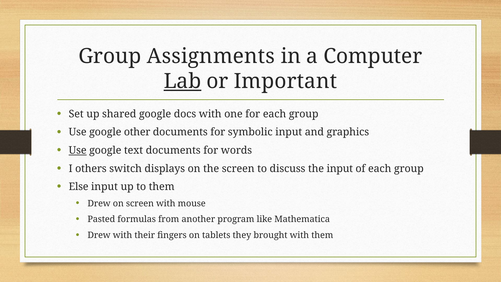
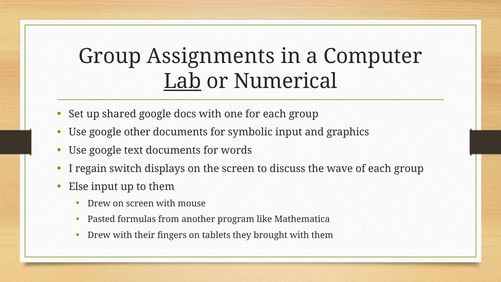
Important: Important -> Numerical
Use at (78, 150) underline: present -> none
others: others -> regain
the input: input -> wave
